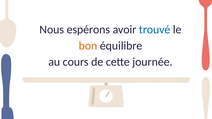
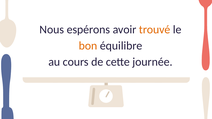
trouvé colour: blue -> orange
